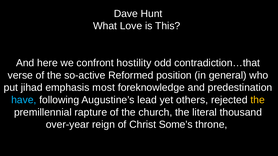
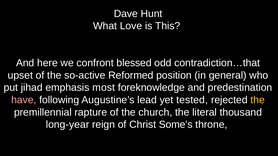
hostility: hostility -> blessed
verse: verse -> upset
have colour: light blue -> pink
others: others -> tested
over-year: over-year -> long-year
